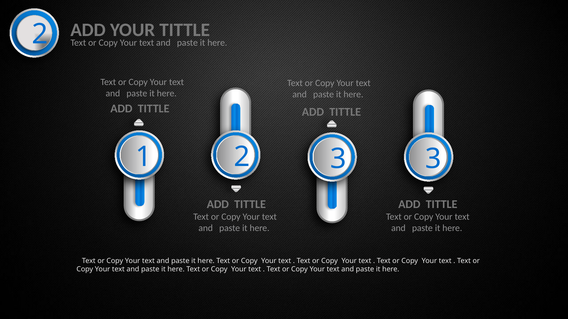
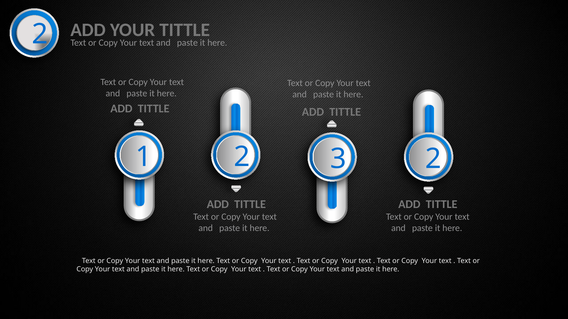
3 3: 3 -> 2
